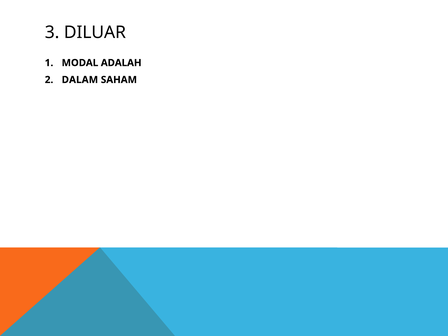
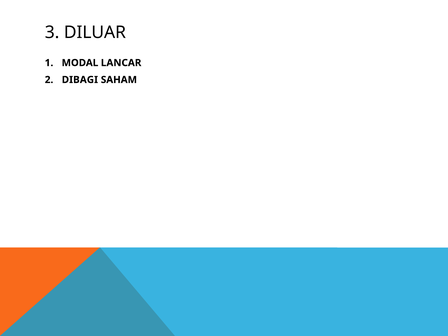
ADALAH: ADALAH -> LANCAR
DALAM: DALAM -> DIBAGI
